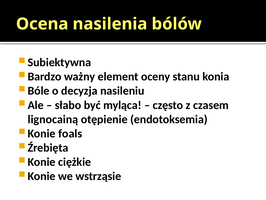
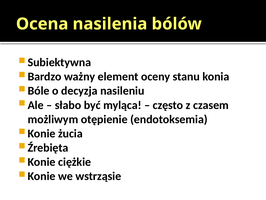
lignocainą: lignocainą -> możliwym
foals: foals -> żucia
